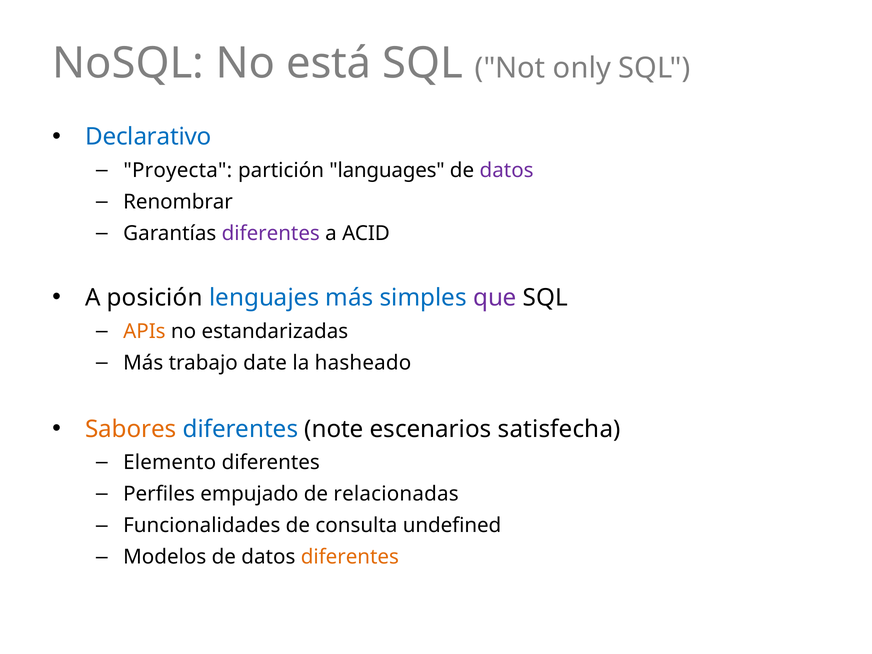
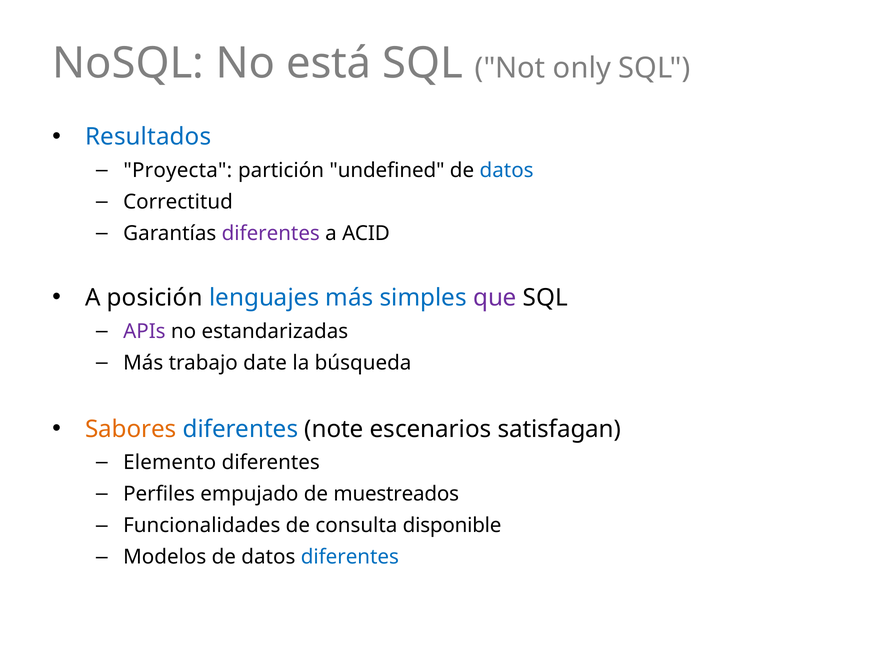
Declarativo: Declarativo -> Resultados
languages: languages -> undefined
datos at (507, 170) colour: purple -> blue
Renombrar: Renombrar -> Correctitud
APIs colour: orange -> purple
hasheado: hasheado -> búsqueda
satisfecha: satisfecha -> satisfagan
relacionadas: relacionadas -> muestreados
undefined: undefined -> disponible
diferentes at (350, 557) colour: orange -> blue
